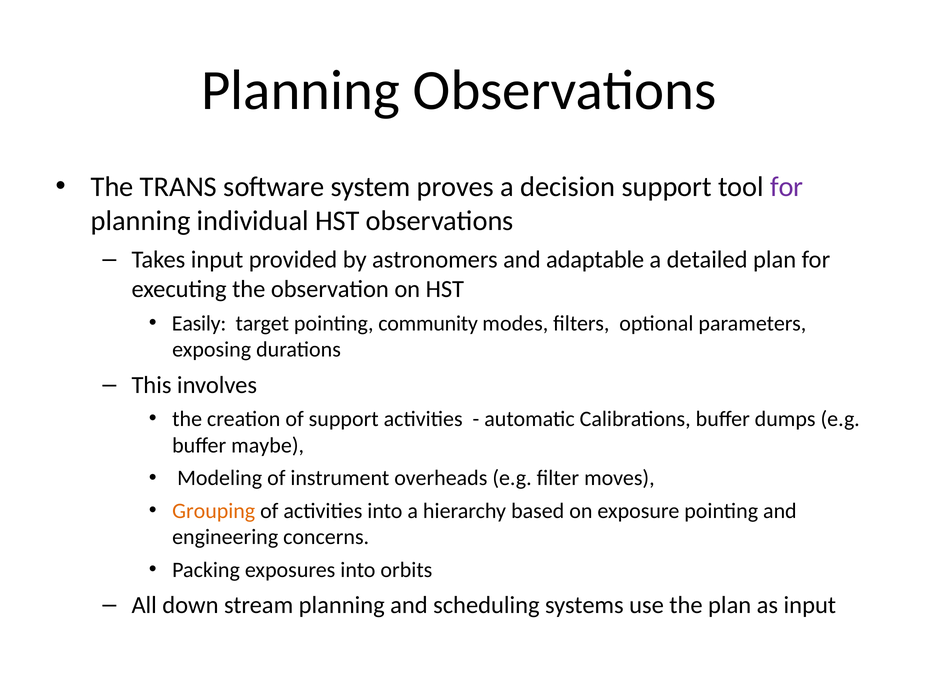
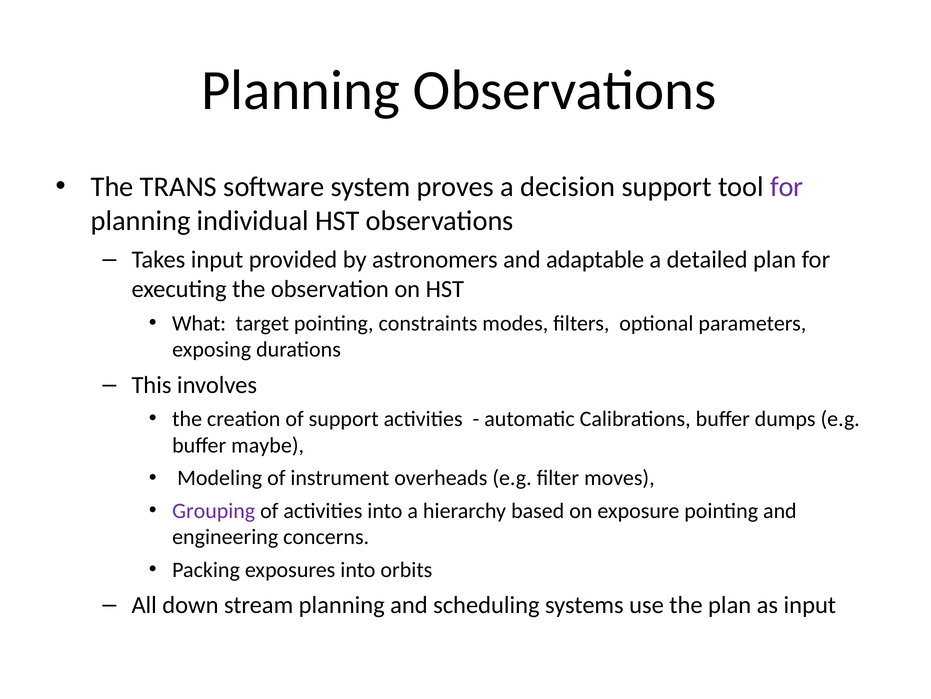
Easily: Easily -> What
community: community -> constraints
Grouping colour: orange -> purple
